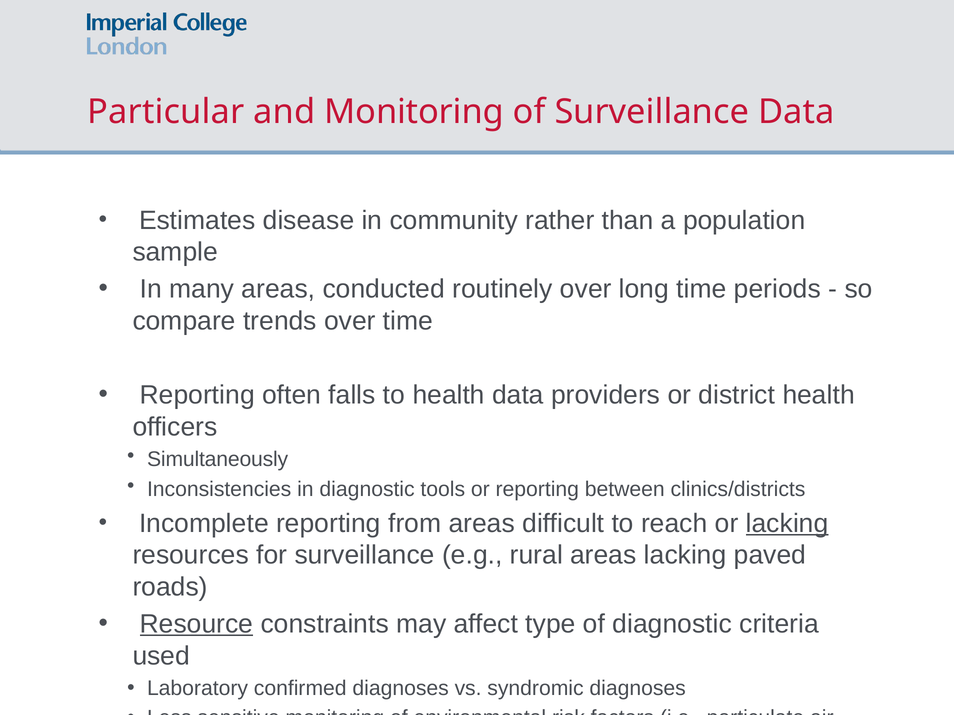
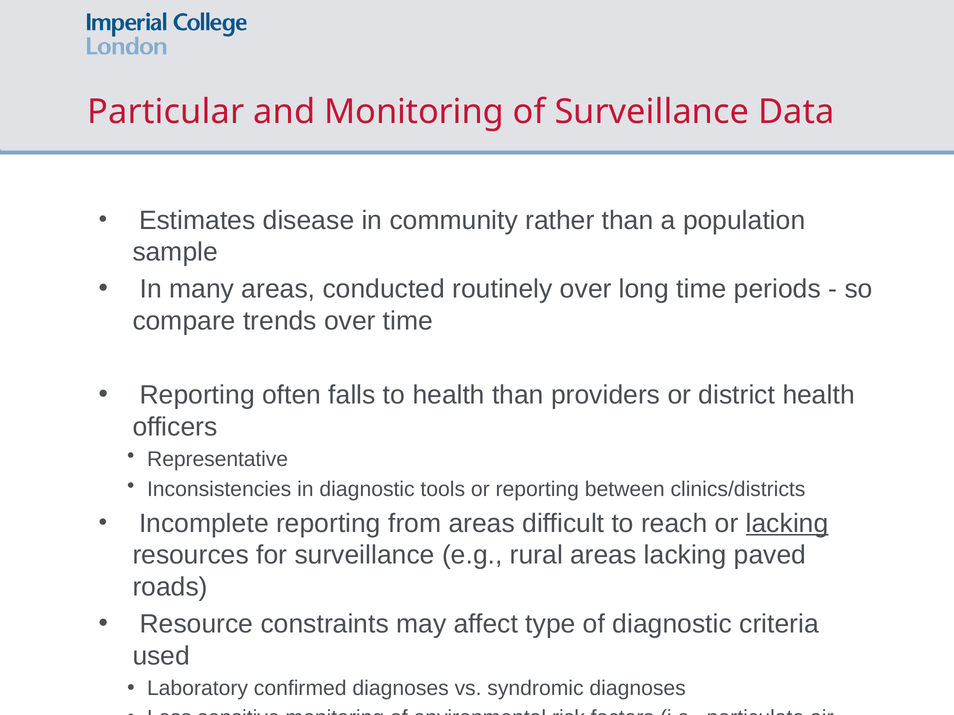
health data: data -> than
Simultaneously: Simultaneously -> Representative
Resource underline: present -> none
